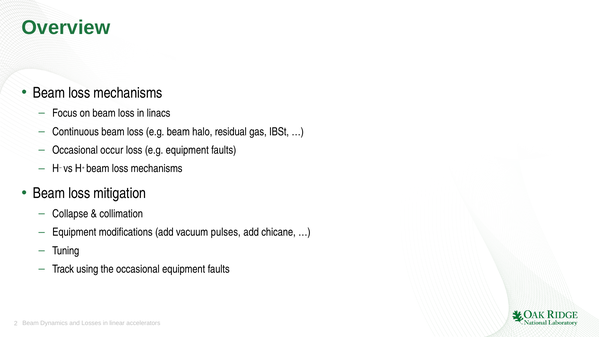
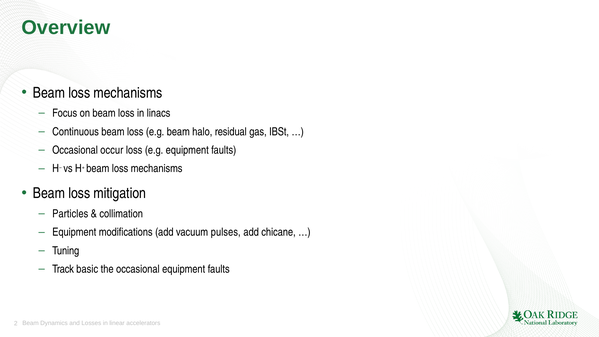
Collapse: Collapse -> Particles
using: using -> basic
